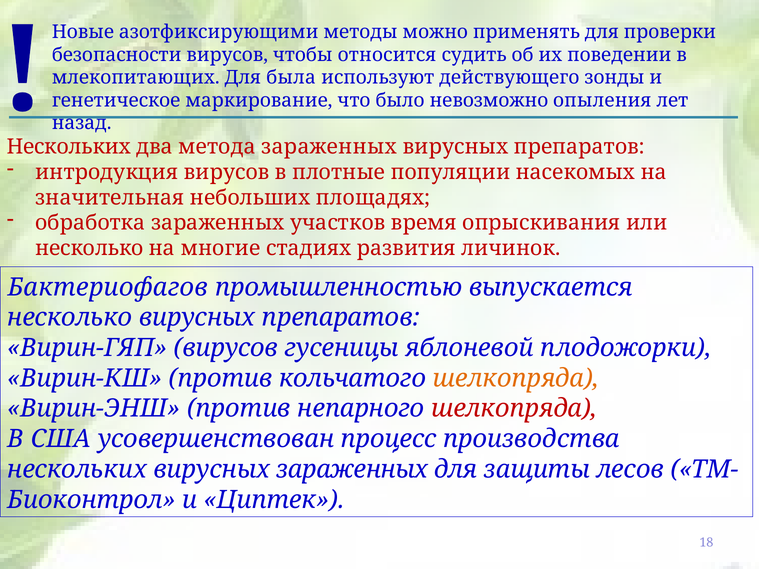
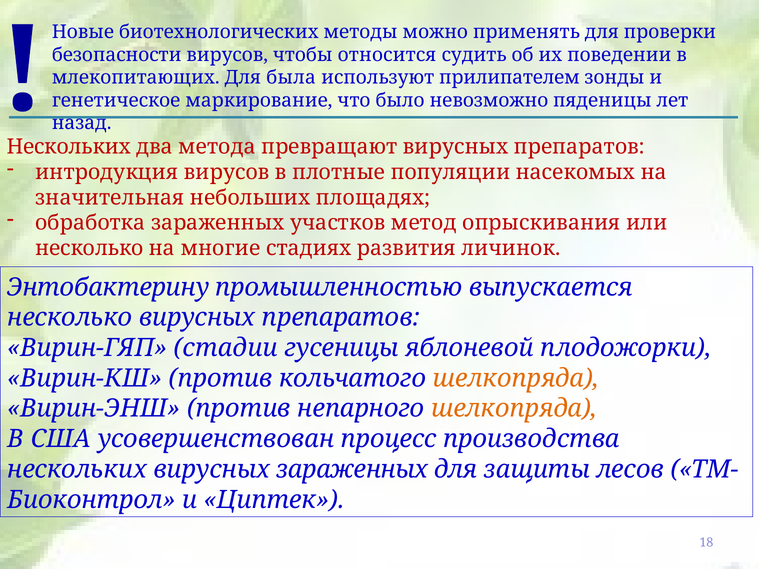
азотфиксирующими: азотфиксирующими -> биотехнологических
действующего: действующего -> прилипателем
опыления: опыления -> пяденицы
метода зараженных: зараженных -> превращают
время: время -> метод
Бактериофагов: Бактериофагов -> Энтобактерину
Вирин-ГЯП вирусов: вирусов -> стадии
шелкопряда at (514, 409) colour: red -> orange
